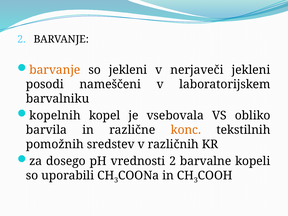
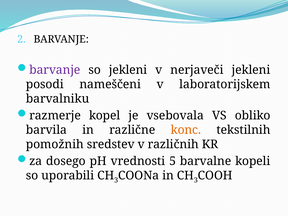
barvanje at (55, 70) colour: orange -> purple
kopelnih: kopelnih -> razmerje
vrednosti 2: 2 -> 5
